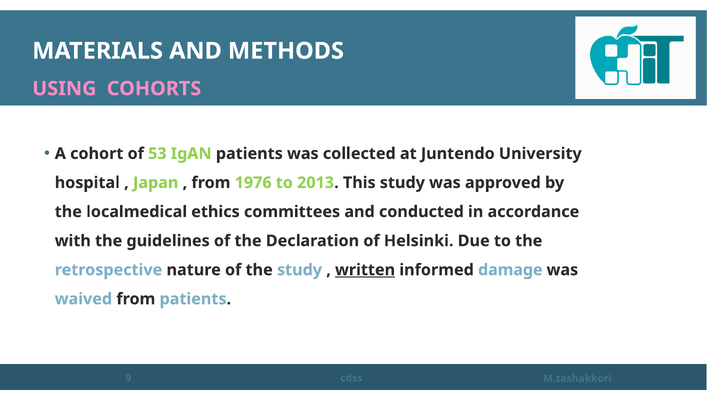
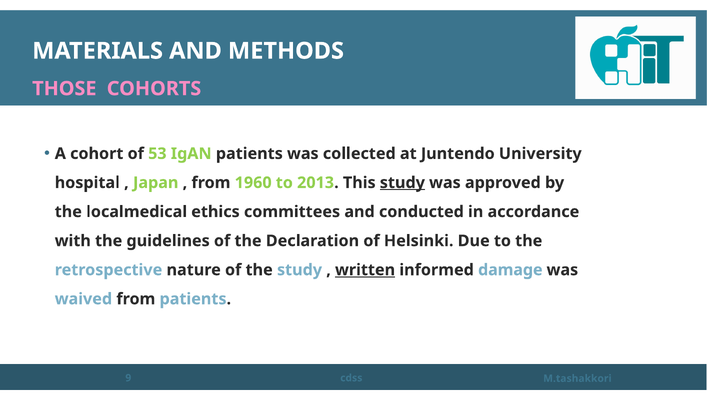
USING: USING -> THOSE
1976: 1976 -> 1960
study at (402, 183) underline: none -> present
